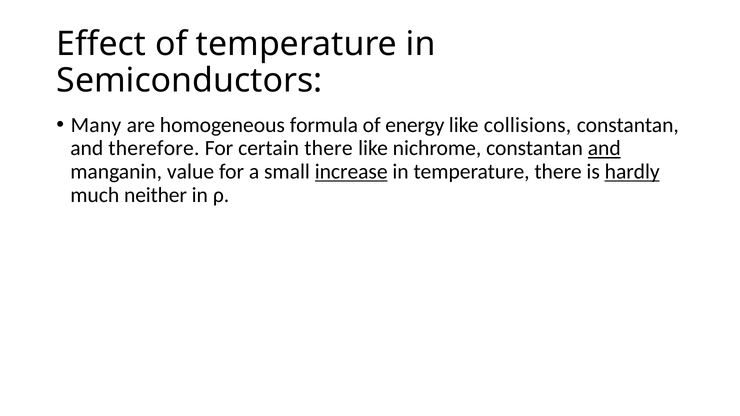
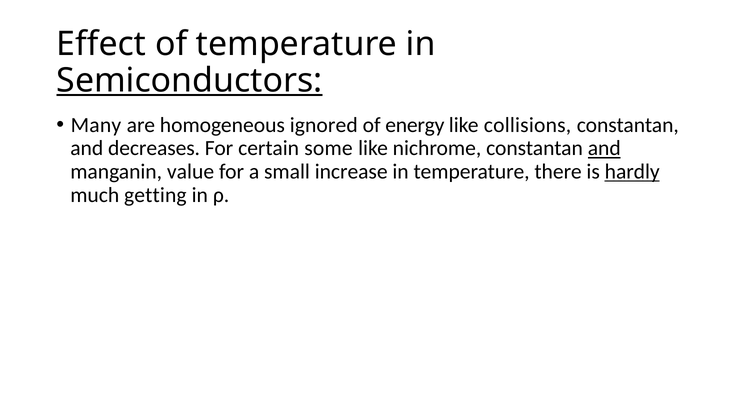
Semiconductors underline: none -> present
formula: formula -> ignored
therefore: therefore -> decreases
certain there: there -> some
increase underline: present -> none
neither: neither -> getting
